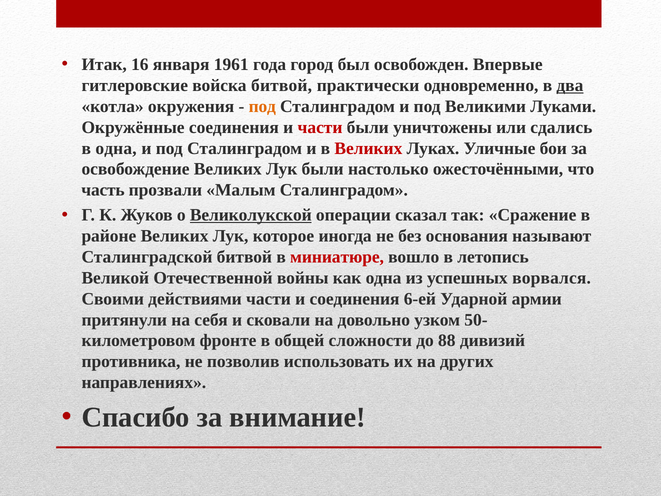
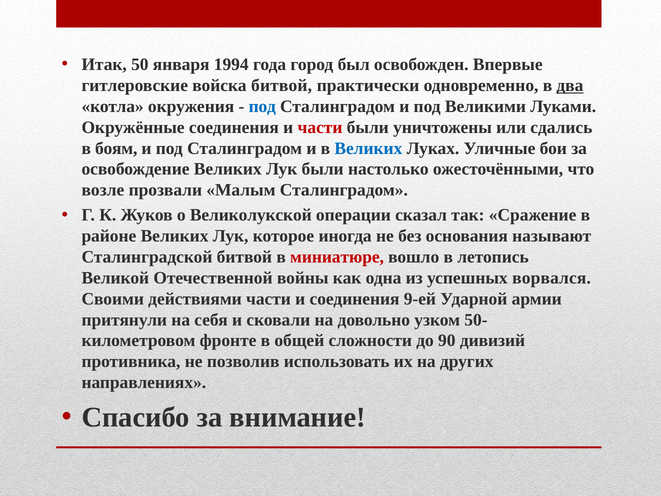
16: 16 -> 50
1961: 1961 -> 1994
под at (262, 106) colour: orange -> blue
в одна: одна -> боям
Великих at (368, 148) colour: red -> blue
часть: часть -> возле
Великолукской underline: present -> none
6-ей: 6-ей -> 9-ей
88: 88 -> 90
